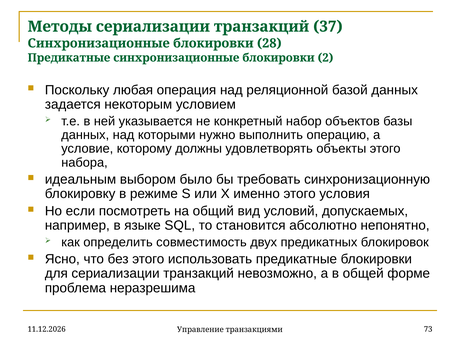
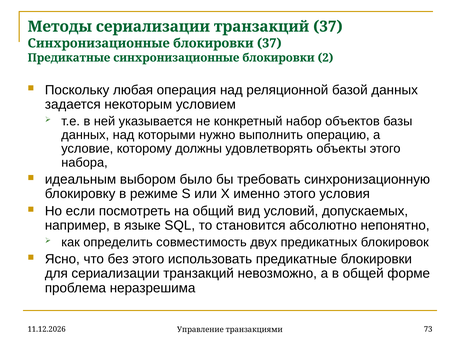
блокировки 28: 28 -> 37
